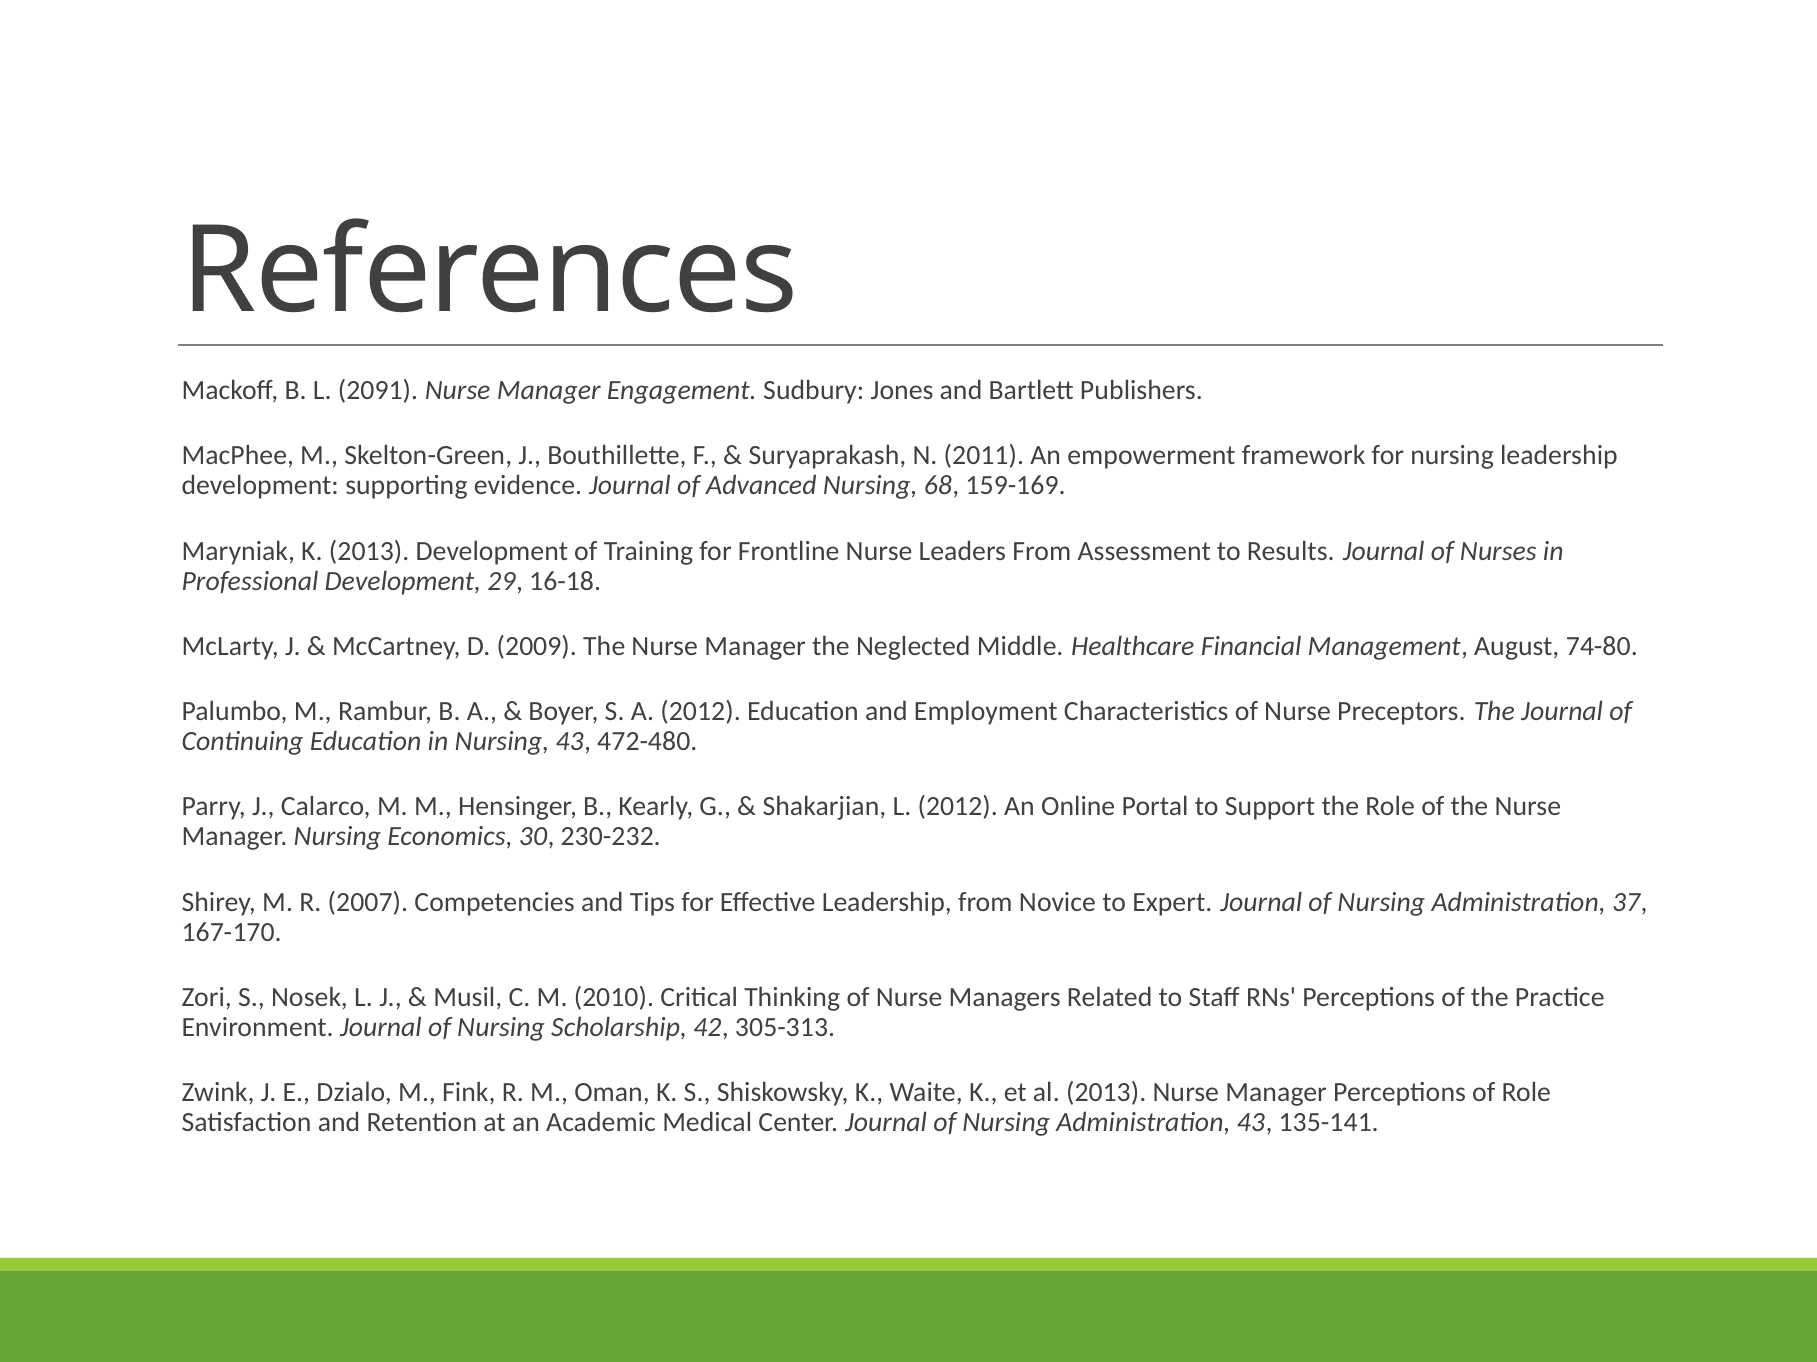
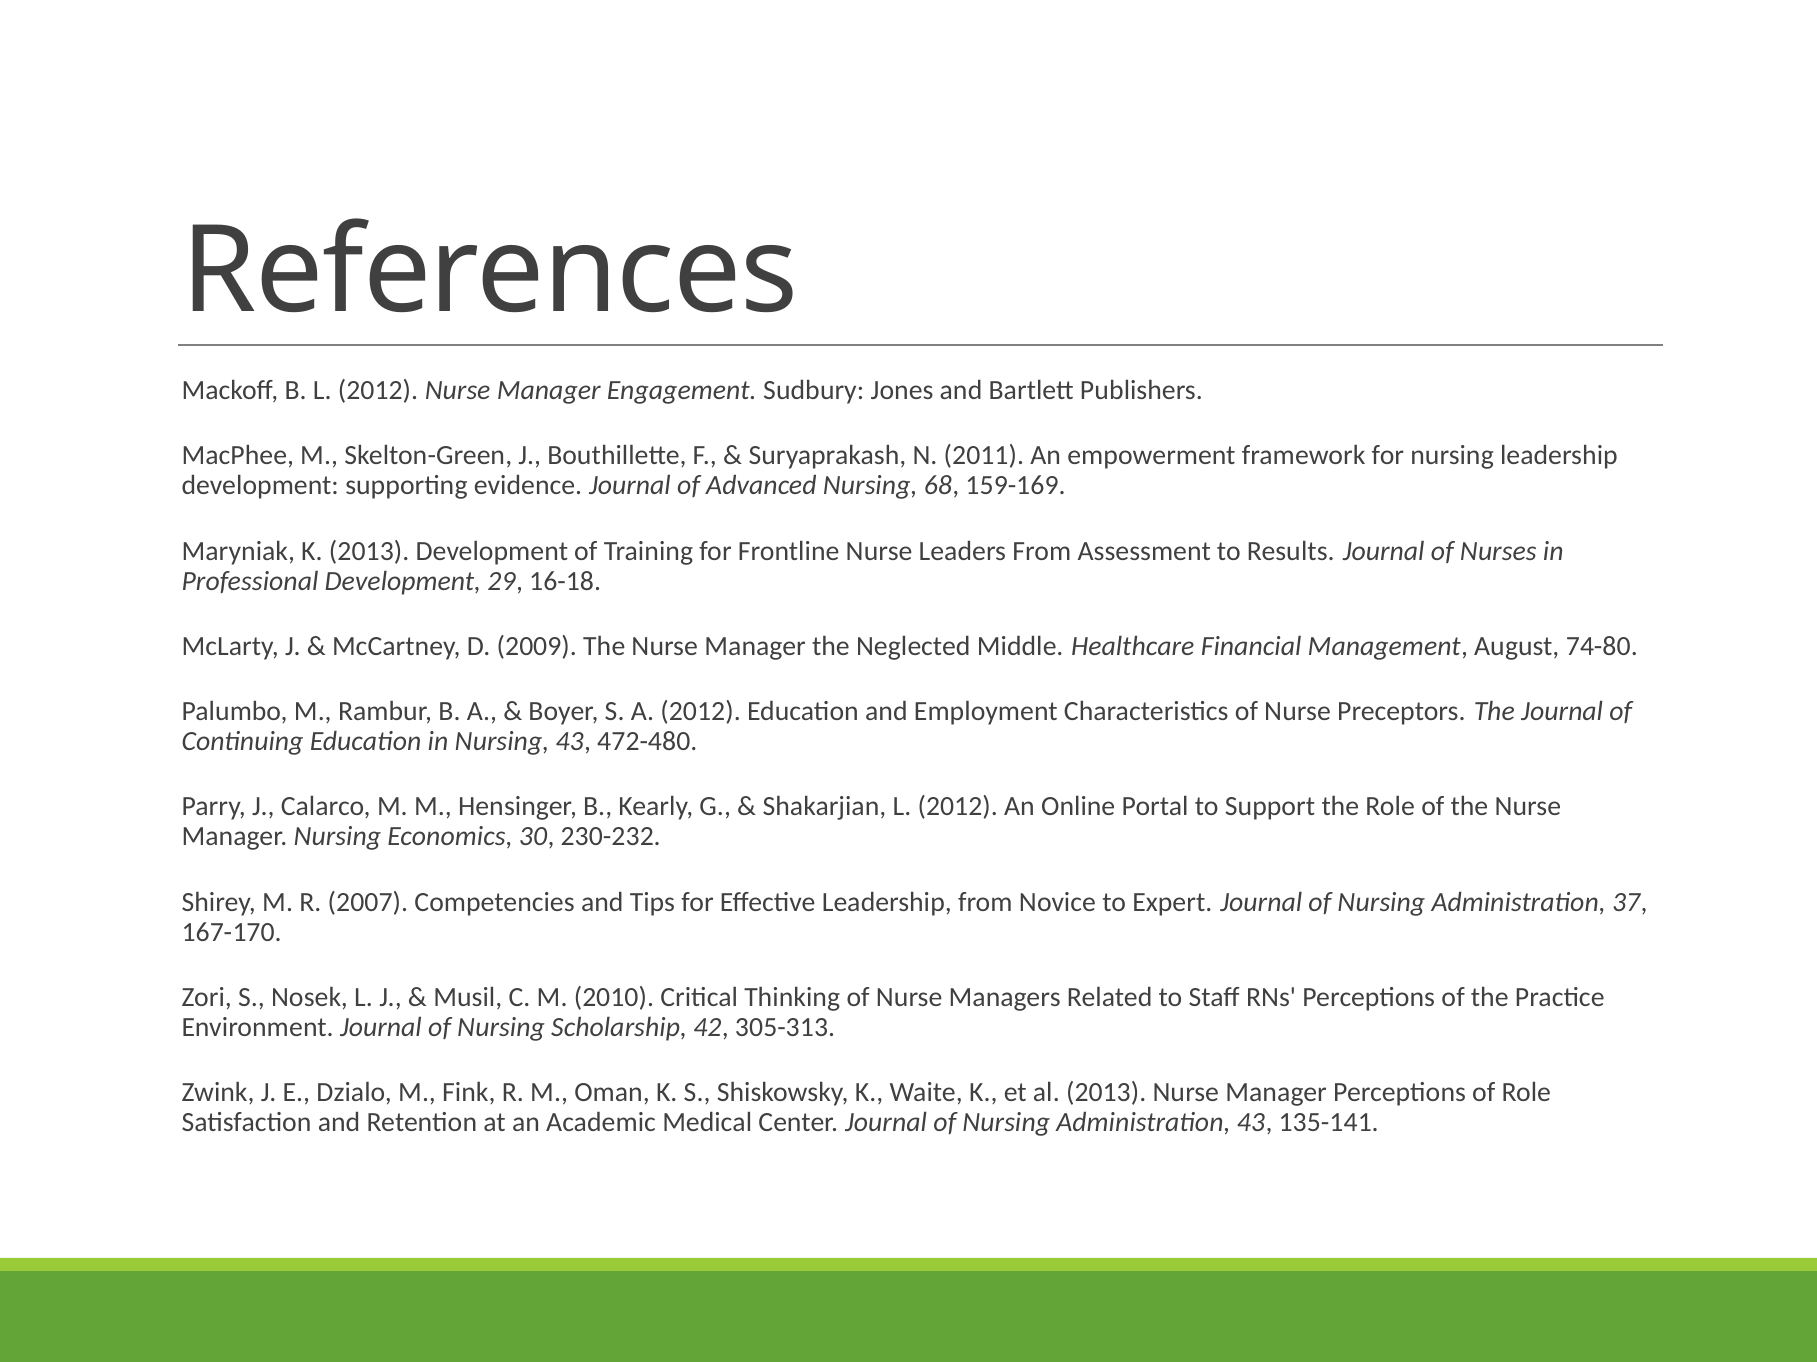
B L 2091: 2091 -> 2012
